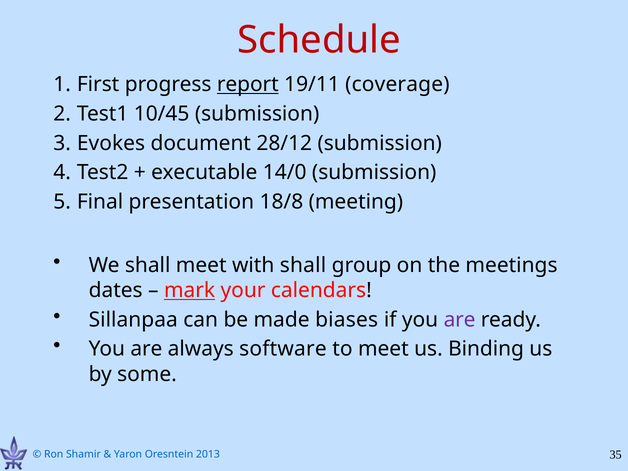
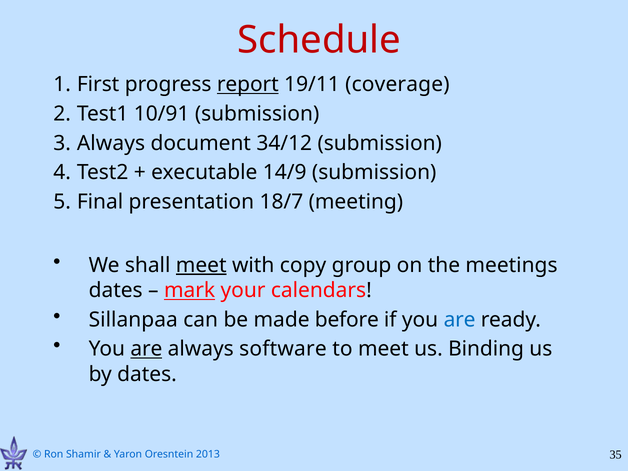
10/45: 10/45 -> 10/91
Evokes at (111, 143): Evokes -> Always
28/12: 28/12 -> 34/12
14/0: 14/0 -> 14/9
18/8: 18/8 -> 18/7
meet at (201, 265) underline: none -> present
with shall: shall -> copy
biases: biases -> before
are at (460, 320) colour: purple -> blue
are at (146, 349) underline: none -> present
by some: some -> dates
